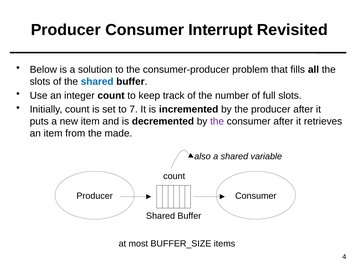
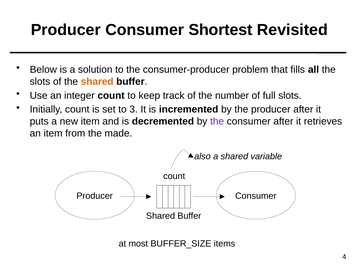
Interrupt: Interrupt -> Shortest
shared at (97, 82) colour: blue -> orange
7: 7 -> 3
